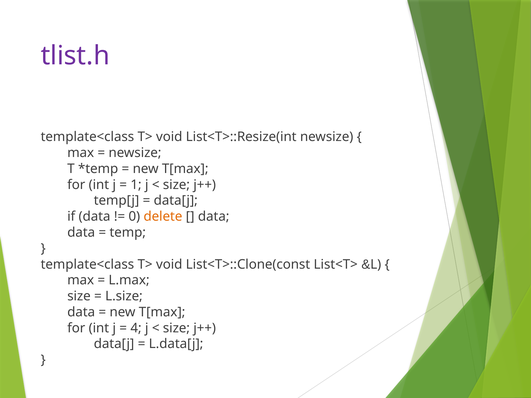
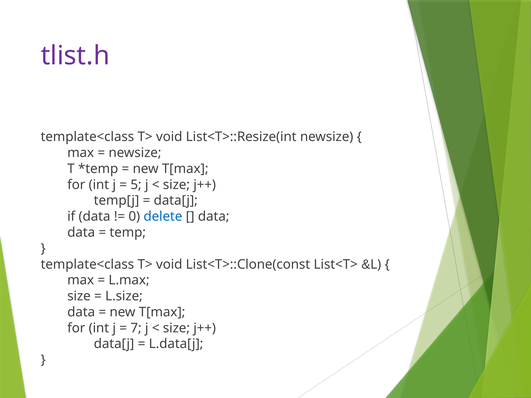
1: 1 -> 5
delete colour: orange -> blue
4: 4 -> 7
